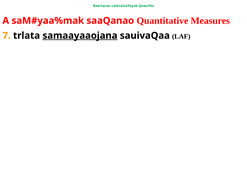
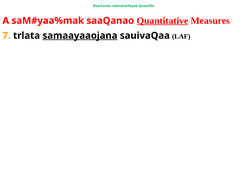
Quantitative underline: none -> present
